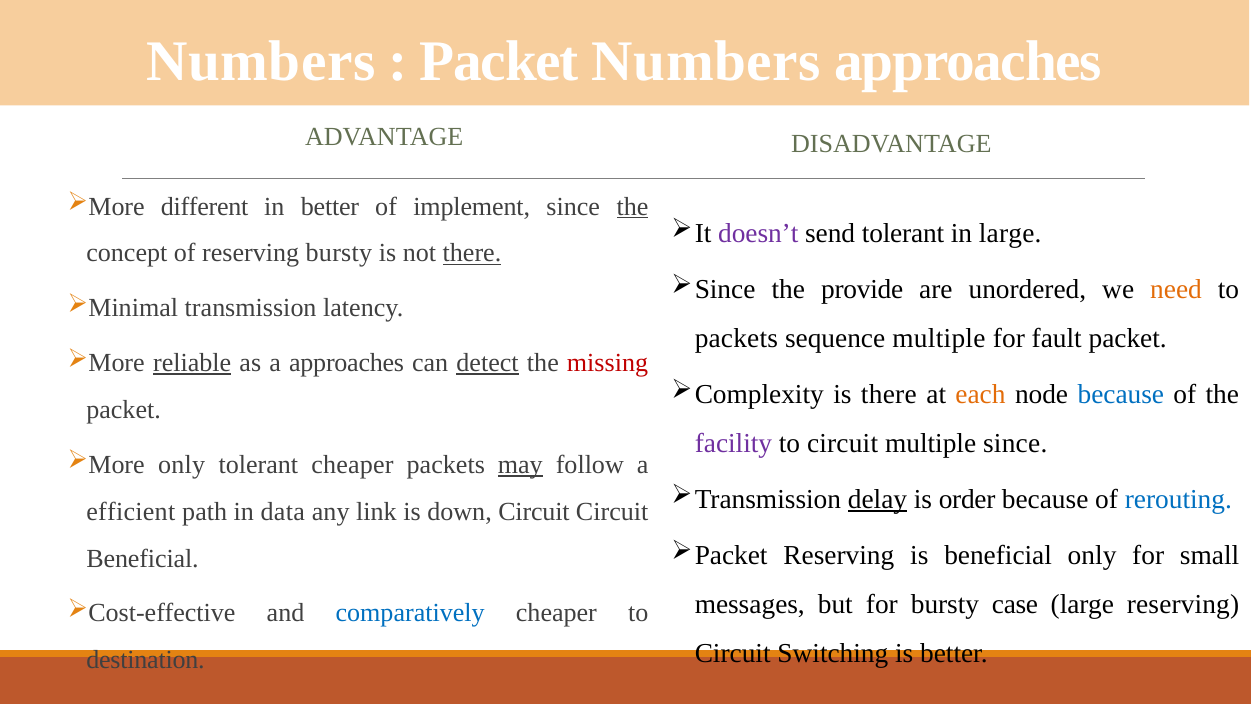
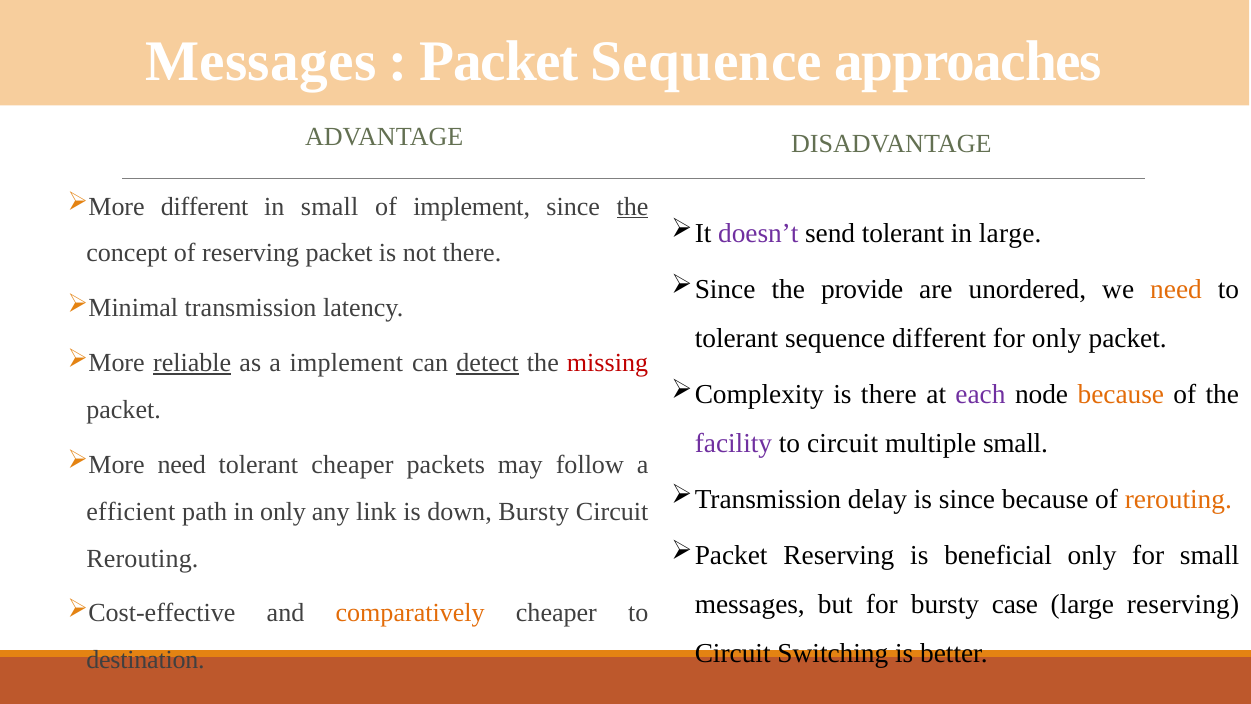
Numbers at (261, 62): Numbers -> Messages
Packet Numbers: Numbers -> Sequence
in better: better -> small
reserving bursty: bursty -> packet
there at (472, 253) underline: present -> none
packets at (736, 338): packets -> tolerant
sequence multiple: multiple -> different
for fault: fault -> only
a approaches: approaches -> implement
each colour: orange -> purple
because at (1121, 394) colour: blue -> orange
multiple since: since -> small
only at (182, 464): only -> need
may underline: present -> none
delay underline: present -> none
is order: order -> since
rerouting at (1178, 499) colour: blue -> orange
in data: data -> only
down Circuit: Circuit -> Bursty
Beneficial at (143, 558): Beneficial -> Rerouting
comparatively colour: blue -> orange
